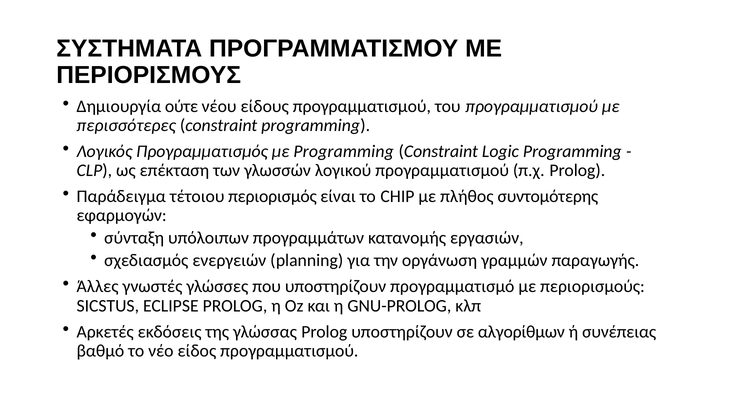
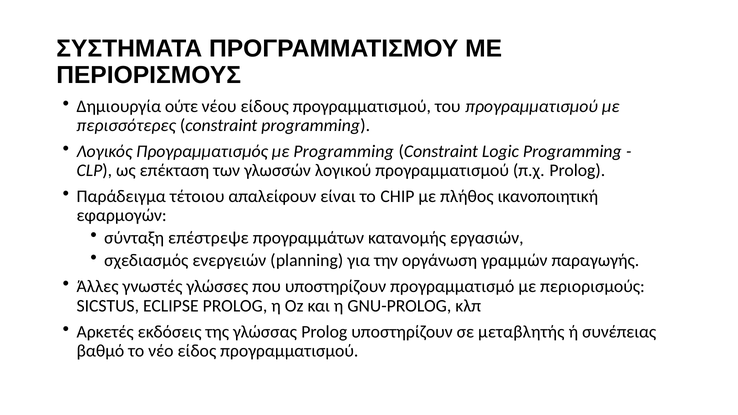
περιορισμός: περιορισμός -> απαλείφουν
συντομότερης: συντομότερης -> ικανοποιητική
υπόλοιπων: υπόλοιπων -> επέστρεψε
αλγορίθμων: αλγορίθμων -> μεταβλητής
